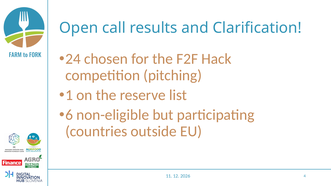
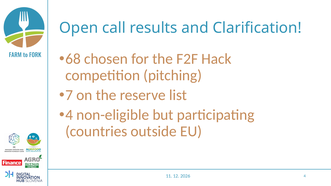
24: 24 -> 68
1: 1 -> 7
6 at (69, 115): 6 -> 4
